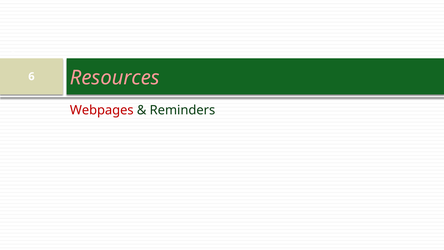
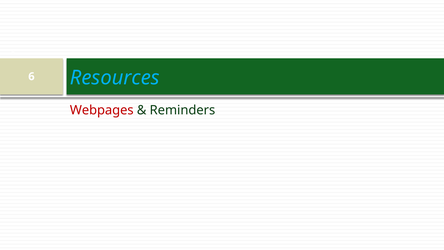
Resources colour: pink -> light blue
